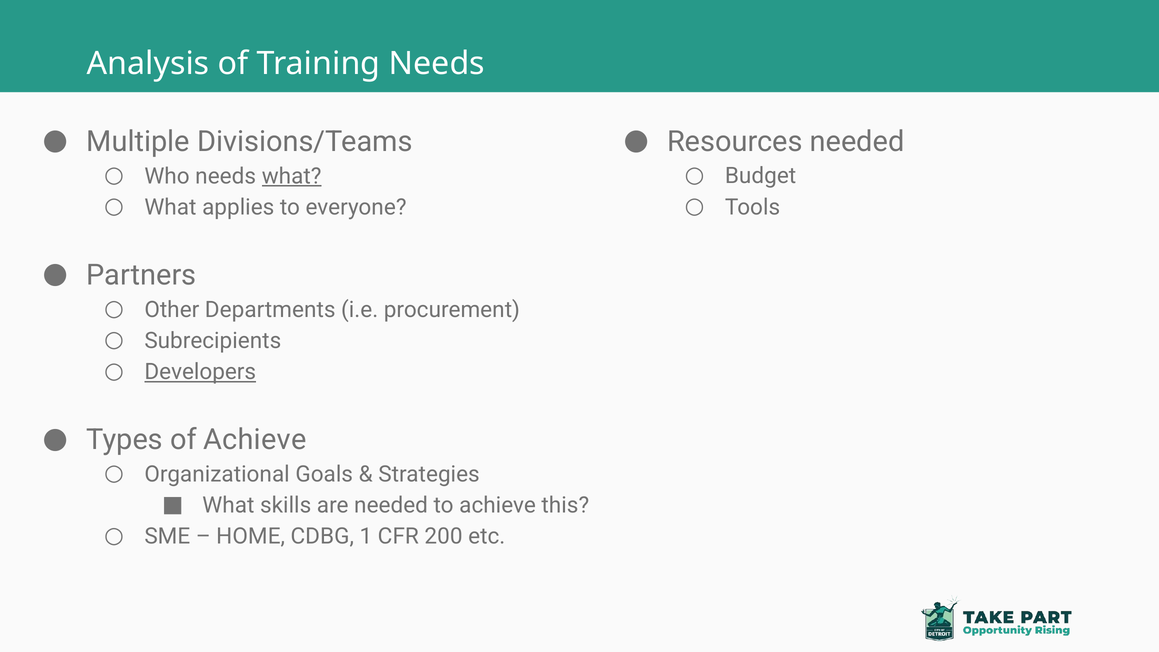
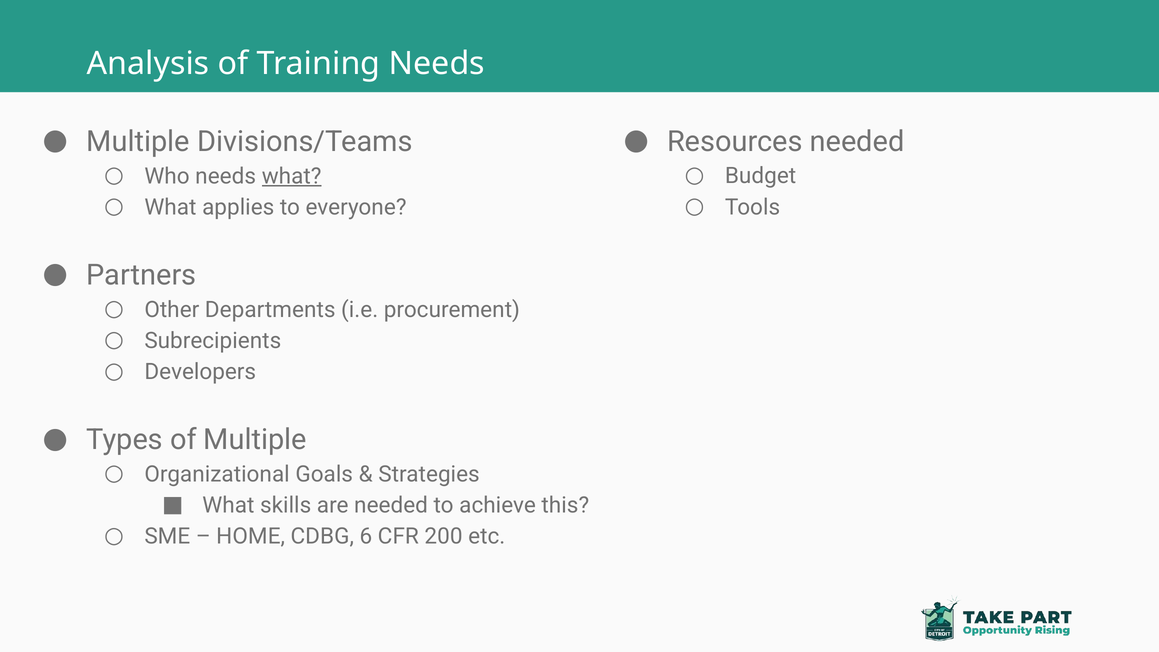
Developers underline: present -> none
of Achieve: Achieve -> Multiple
1: 1 -> 6
